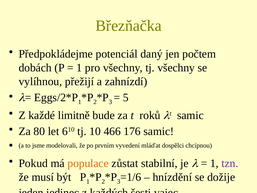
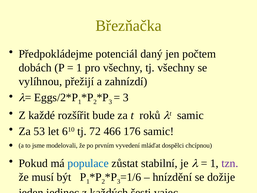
5 at (126, 97): 5 -> 3
limitně: limitně -> rozšířit
80: 80 -> 53
10: 10 -> 72
populace colour: orange -> blue
